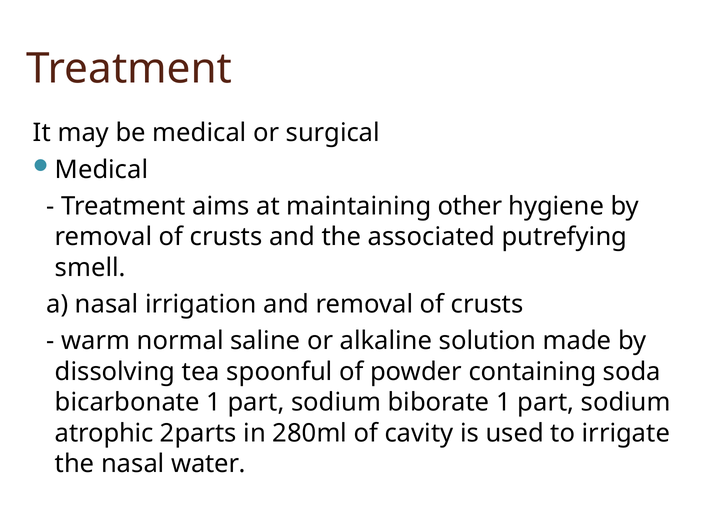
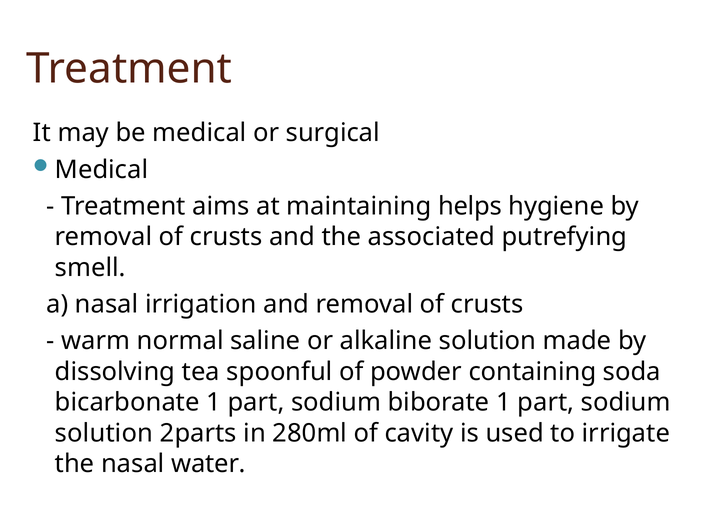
other: other -> helps
atrophic at (104, 433): atrophic -> solution
